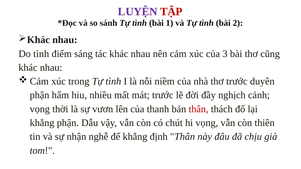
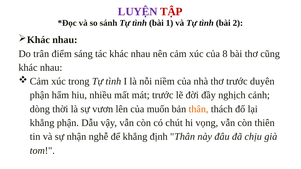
Do tình: tình -> trân
3: 3 -> 8
vọng at (40, 109): vọng -> dòng
thanh: thanh -> muốn
thân at (199, 109) colour: red -> orange
